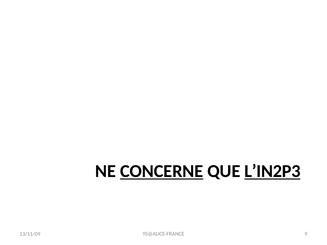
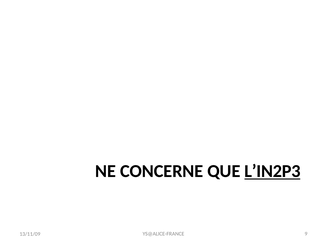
CONCERNE underline: present -> none
